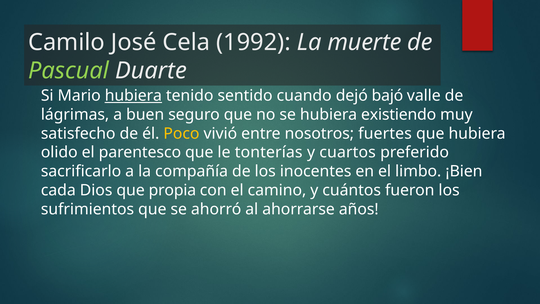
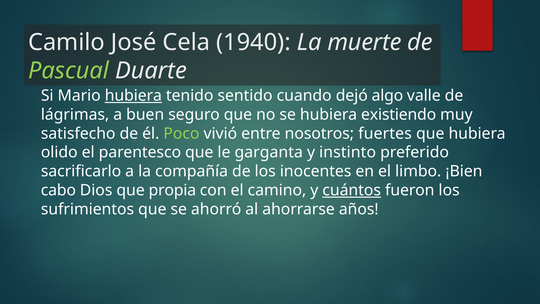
1992: 1992 -> 1940
bajó: bajó -> algo
Poco colour: yellow -> light green
tonterías: tonterías -> garganta
cuartos: cuartos -> instinto
cada: cada -> cabo
cuántos underline: none -> present
